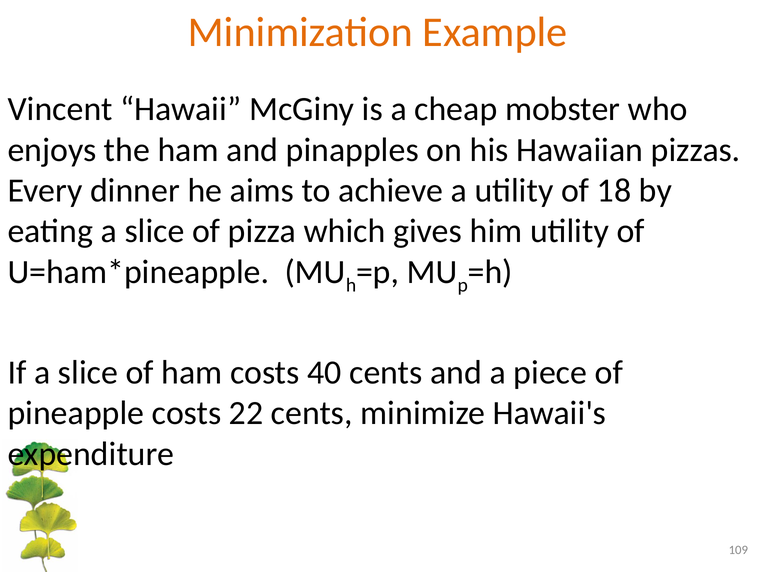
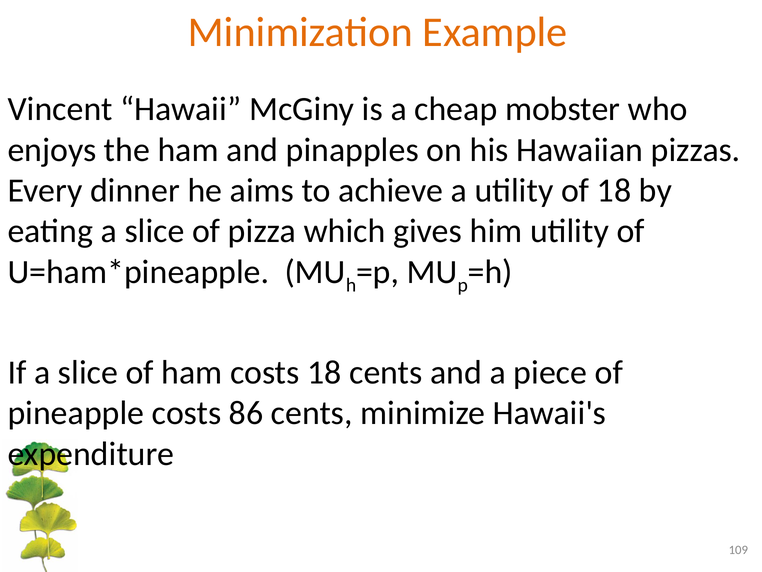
costs 40: 40 -> 18
22: 22 -> 86
